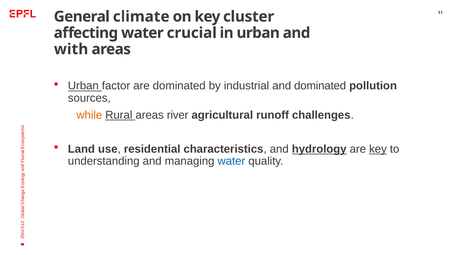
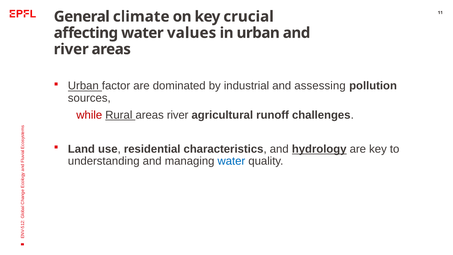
cluster: cluster -> crucial
crucial: crucial -> values
with at (71, 49): with -> river
and dominated: dominated -> assessing
while colour: orange -> red
key at (378, 149) underline: present -> none
